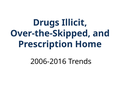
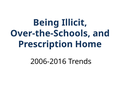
Drugs: Drugs -> Being
Over-the-Skipped: Over-the-Skipped -> Over-the-Schools
